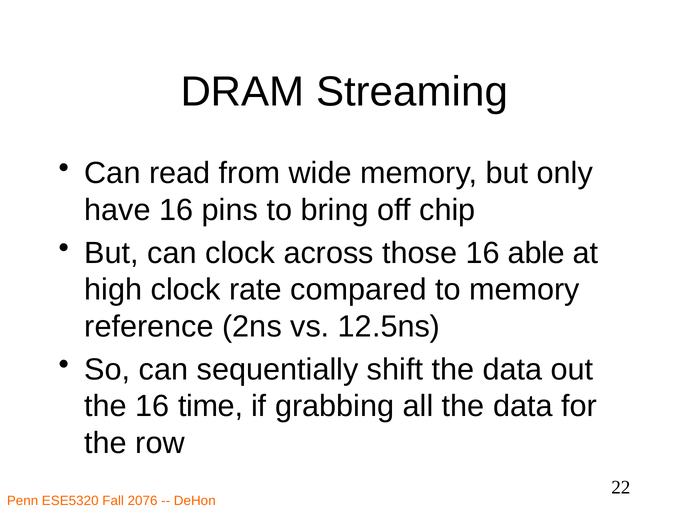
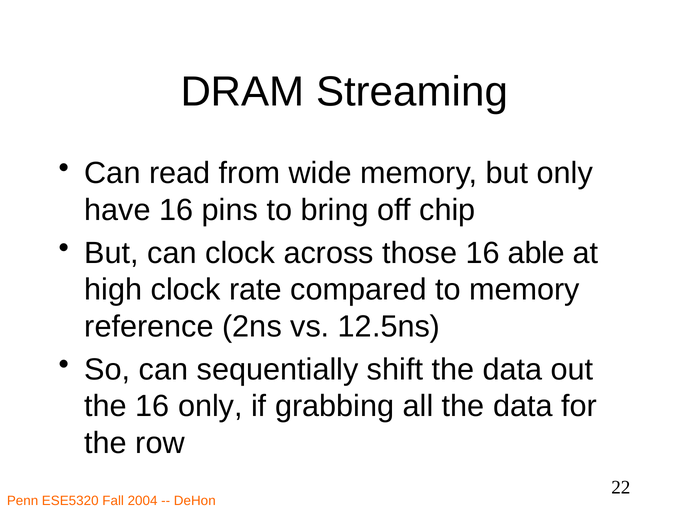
16 time: time -> only
2076: 2076 -> 2004
